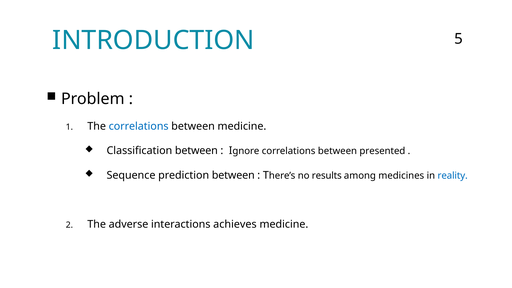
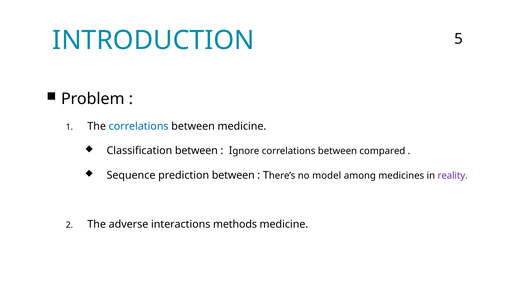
presented: presented -> compared
results: results -> model
reality colour: blue -> purple
achieves: achieves -> methods
